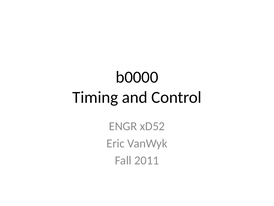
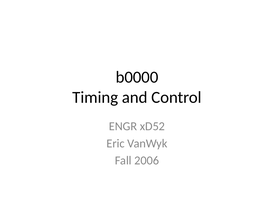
2011: 2011 -> 2006
